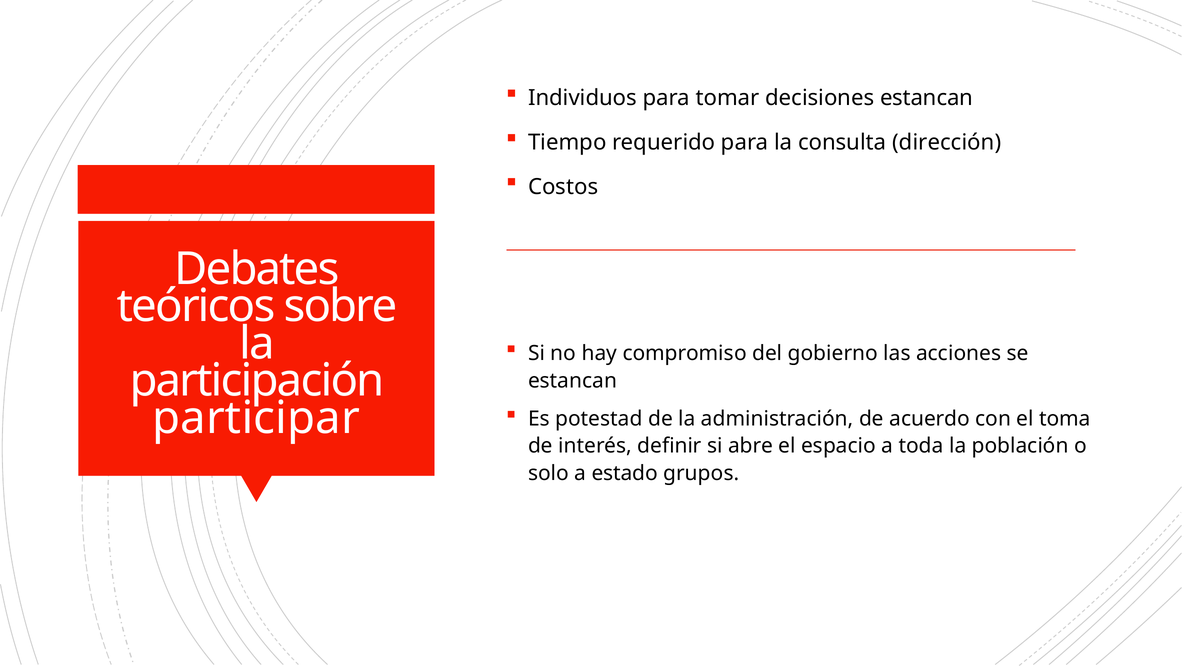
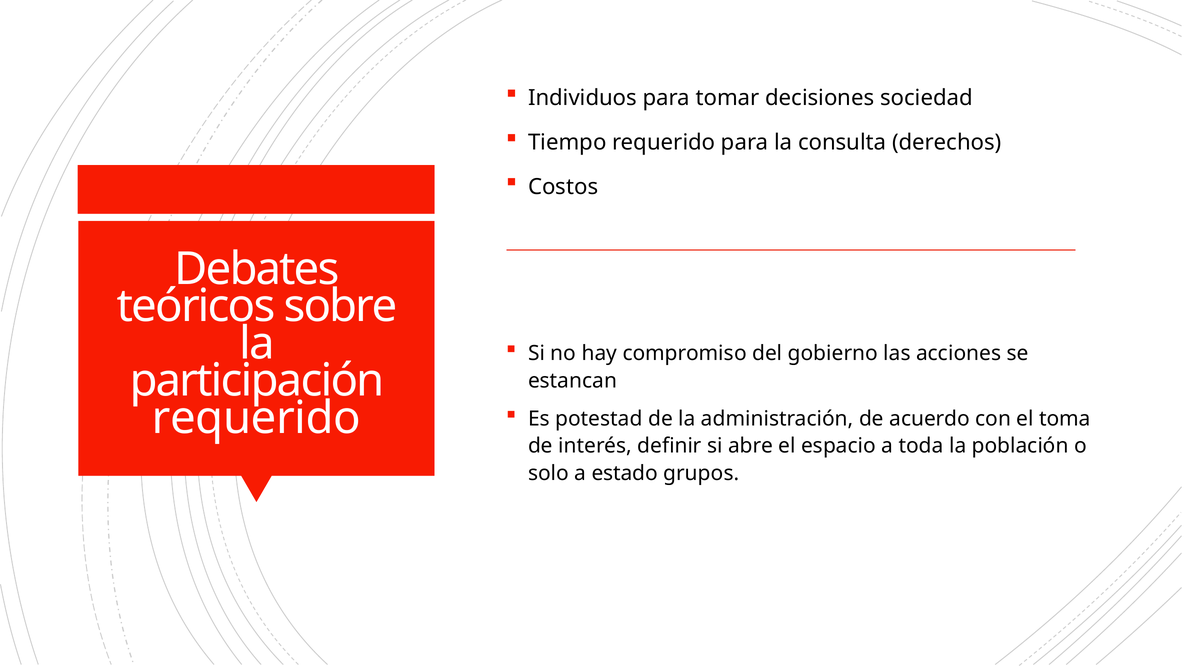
decisiones estancan: estancan -> sociedad
dirección: dirección -> derechos
participar at (256, 418): participar -> requerido
